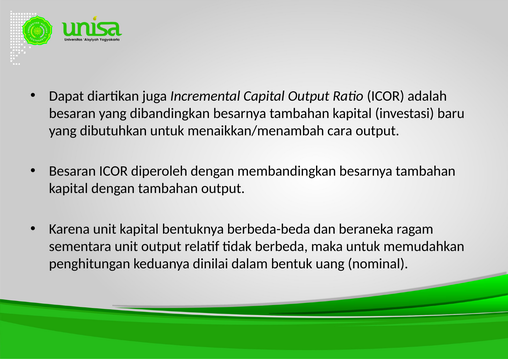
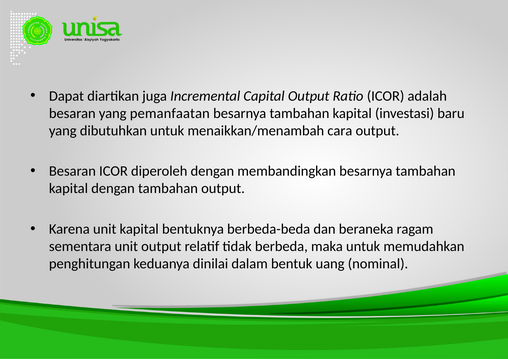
dibandingkan: dibandingkan -> pemanfaatan
